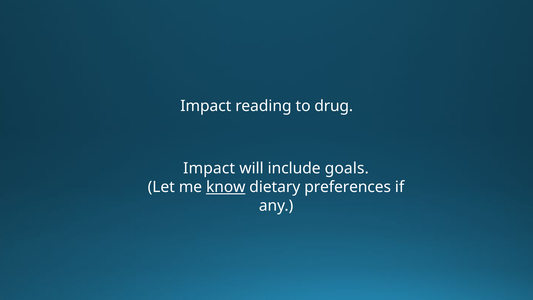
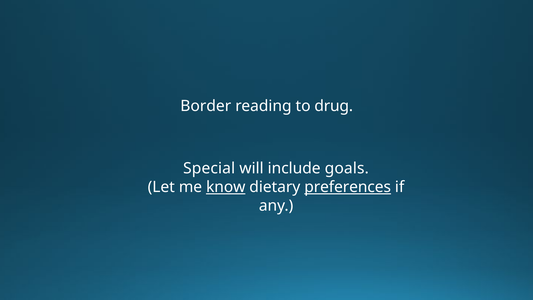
Impact at (206, 106): Impact -> Border
Impact at (209, 168): Impact -> Special
preferences underline: none -> present
